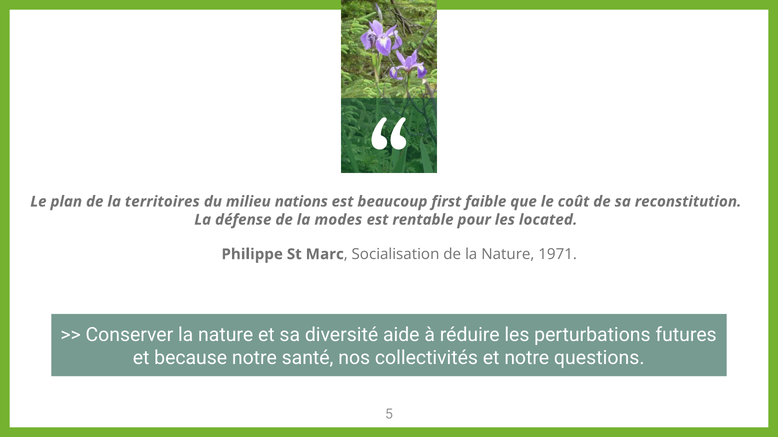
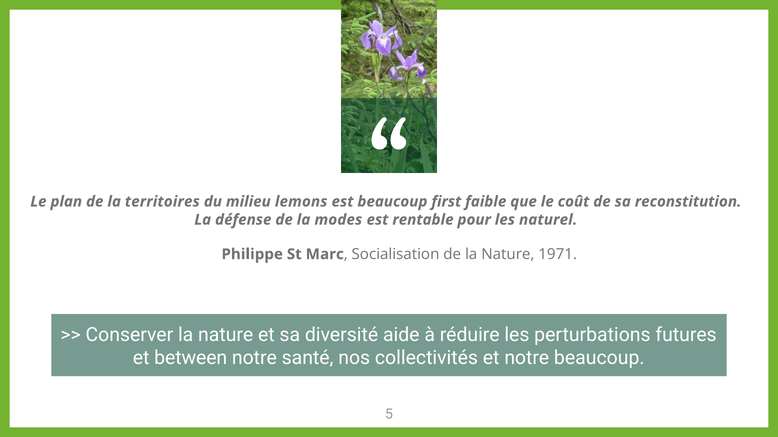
nations: nations -> lemons
located: located -> naturel
because: because -> between
notre questions: questions -> beaucoup
